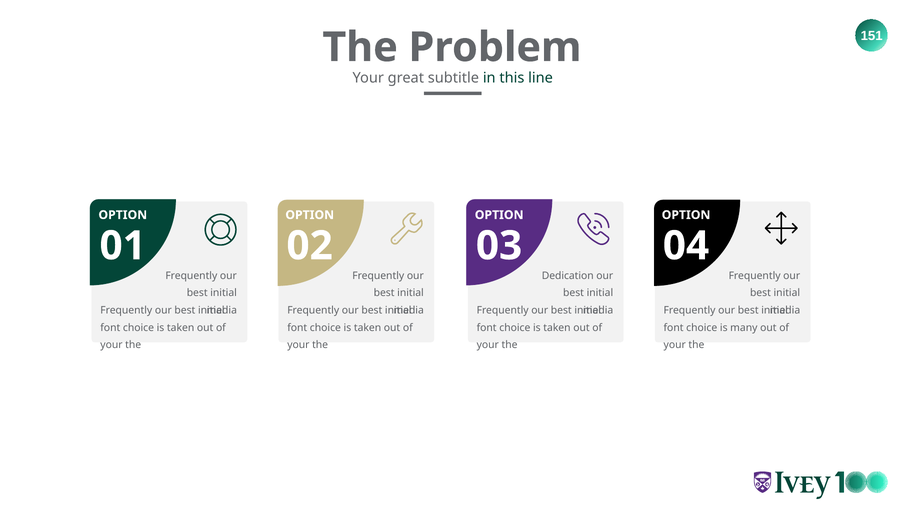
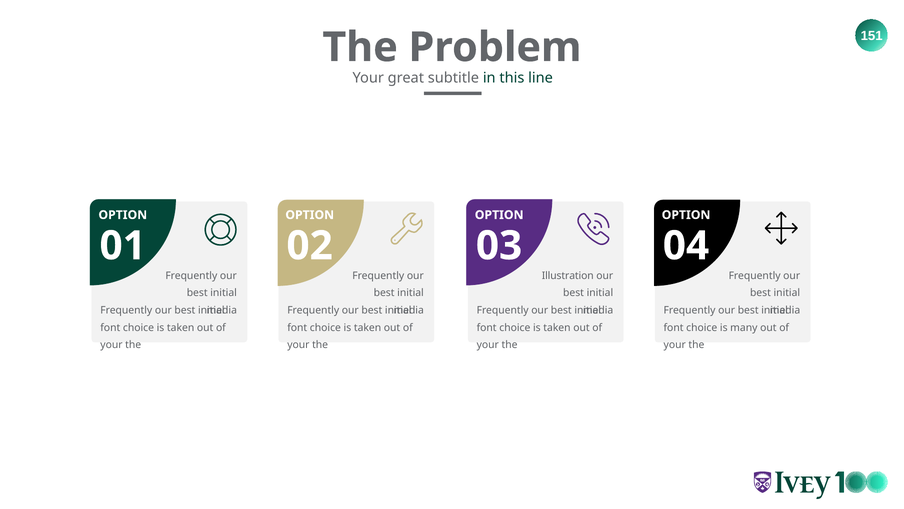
Dedication: Dedication -> Illustration
